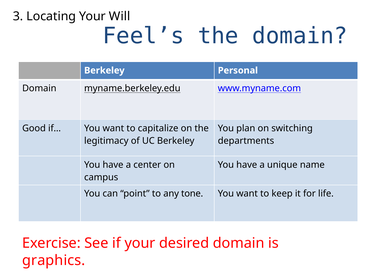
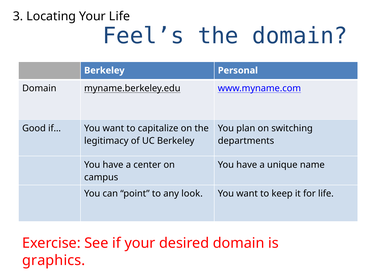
Your Will: Will -> Life
tone: tone -> look
